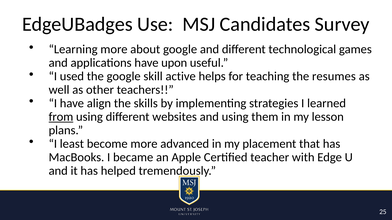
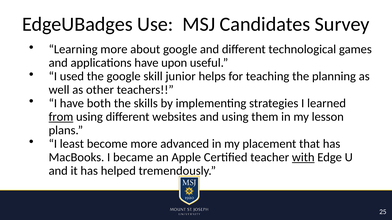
active: active -> junior
resumes: resumes -> planning
align: align -> both
with underline: none -> present
